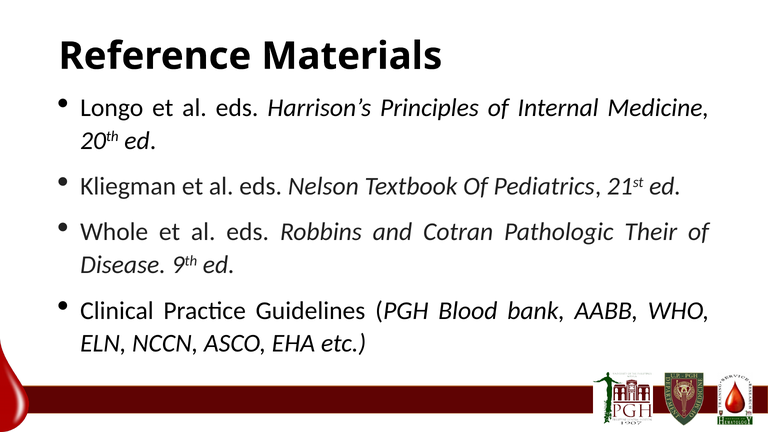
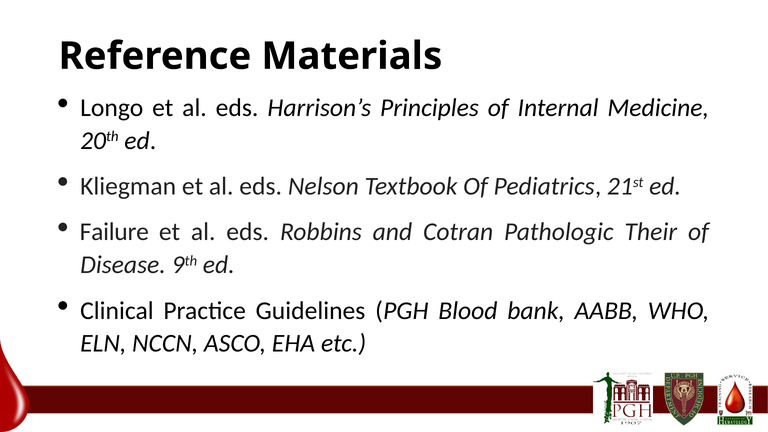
Whole: Whole -> Failure
